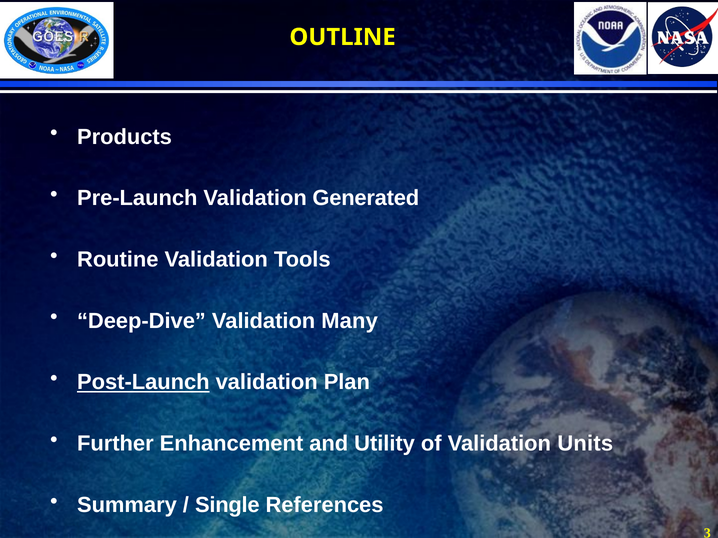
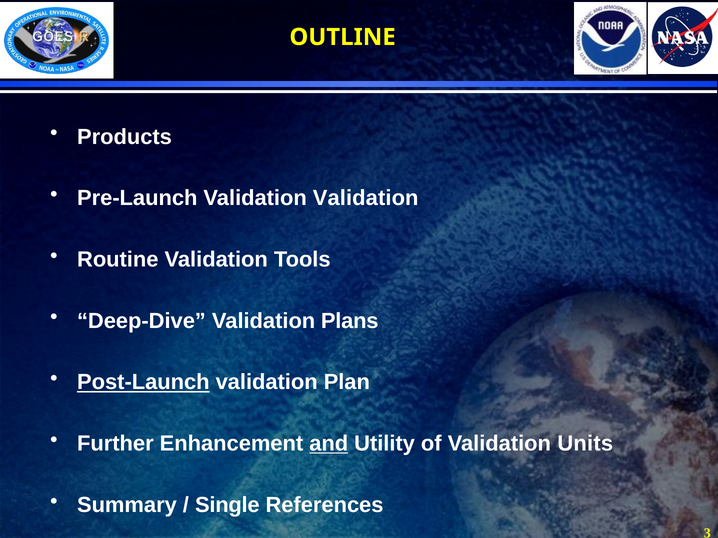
Validation Generated: Generated -> Validation
Many: Many -> Plans
and underline: none -> present
